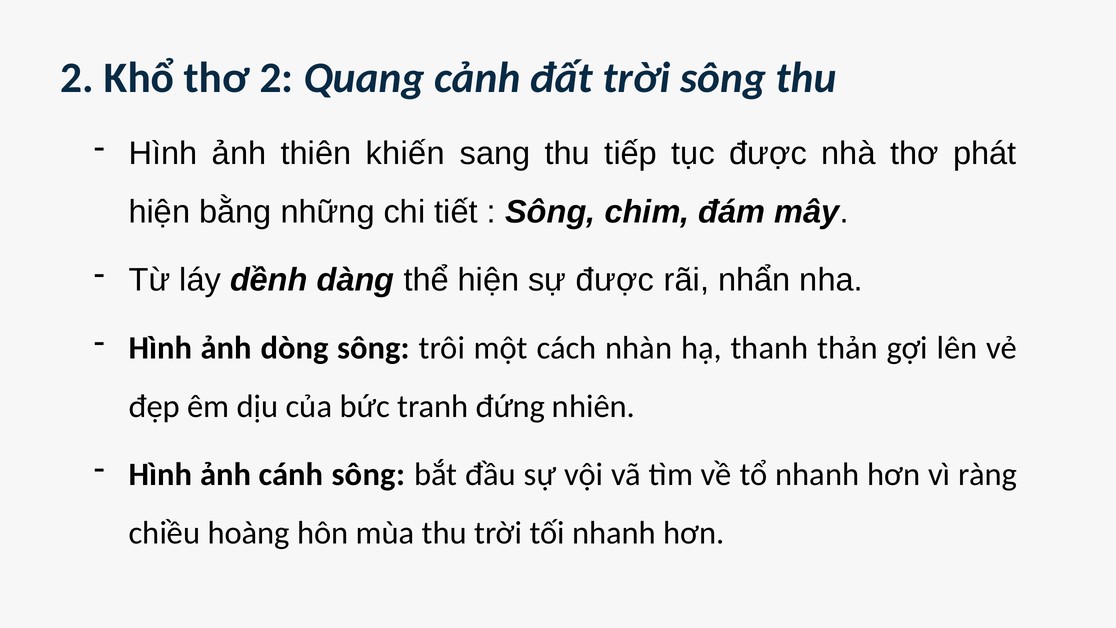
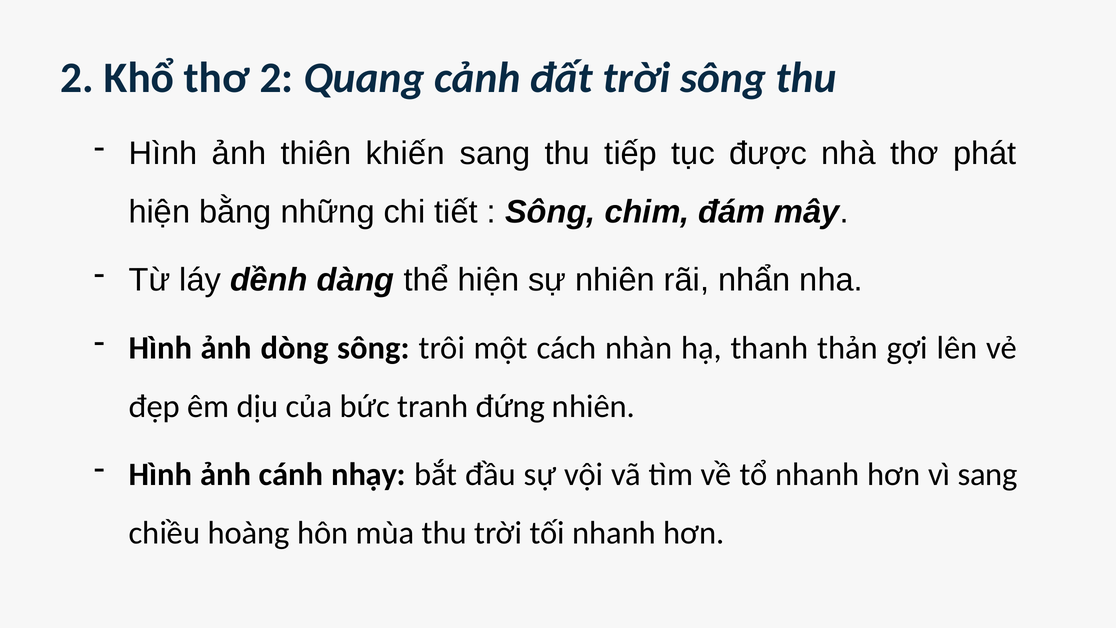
sự được: được -> nhiên
cánh sông: sông -> nhạy
vì ràng: ràng -> sang
